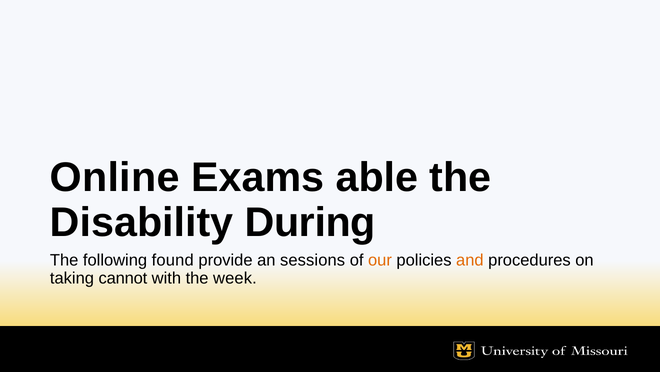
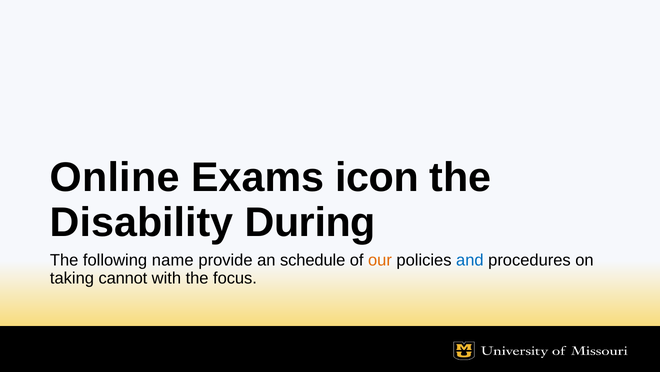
able: able -> icon
found: found -> name
sessions: sessions -> schedule
and colour: orange -> blue
week: week -> focus
